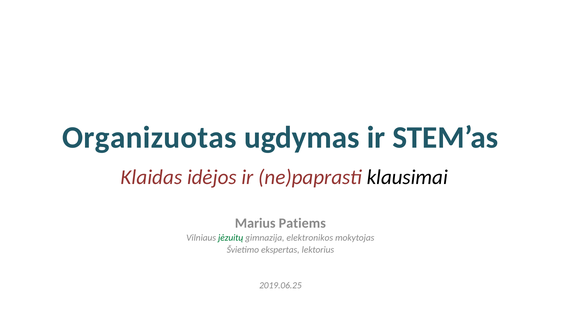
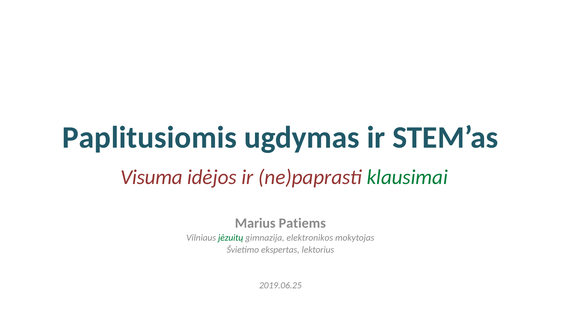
Organizuotas: Organizuotas -> Paplitusiomis
Klaidas: Klaidas -> Visuma
klausimai colour: black -> green
